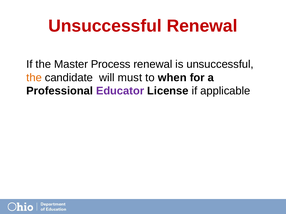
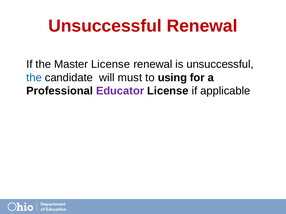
Master Process: Process -> License
the at (34, 78) colour: orange -> blue
when: when -> using
